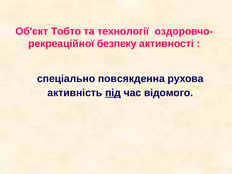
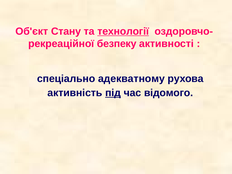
Тобто: Тобто -> Стану
технології underline: none -> present
повсякденна: повсякденна -> адекватному
